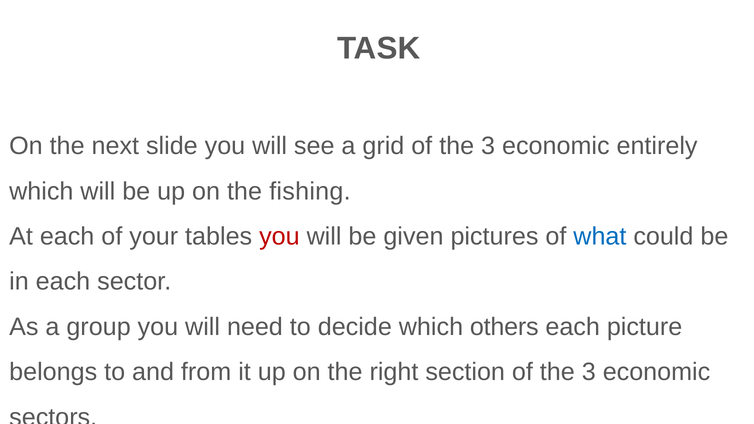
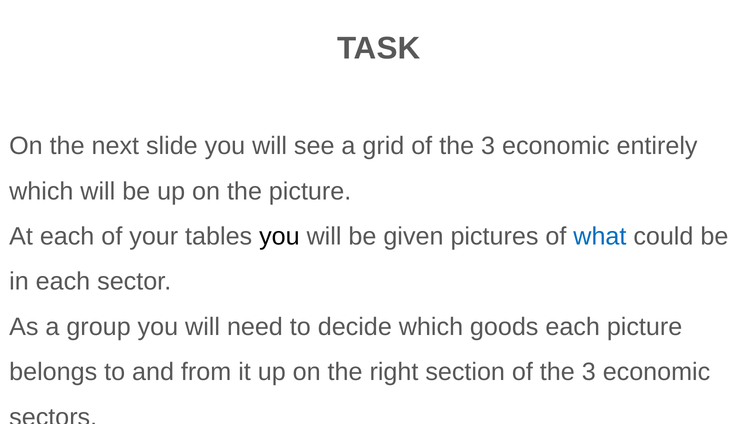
the fishing: fishing -> picture
you at (279, 237) colour: red -> black
others: others -> goods
